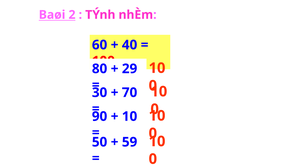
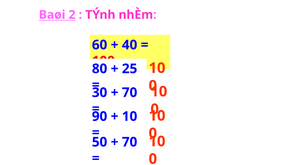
29: 29 -> 25
59 at (130, 142): 59 -> 70
